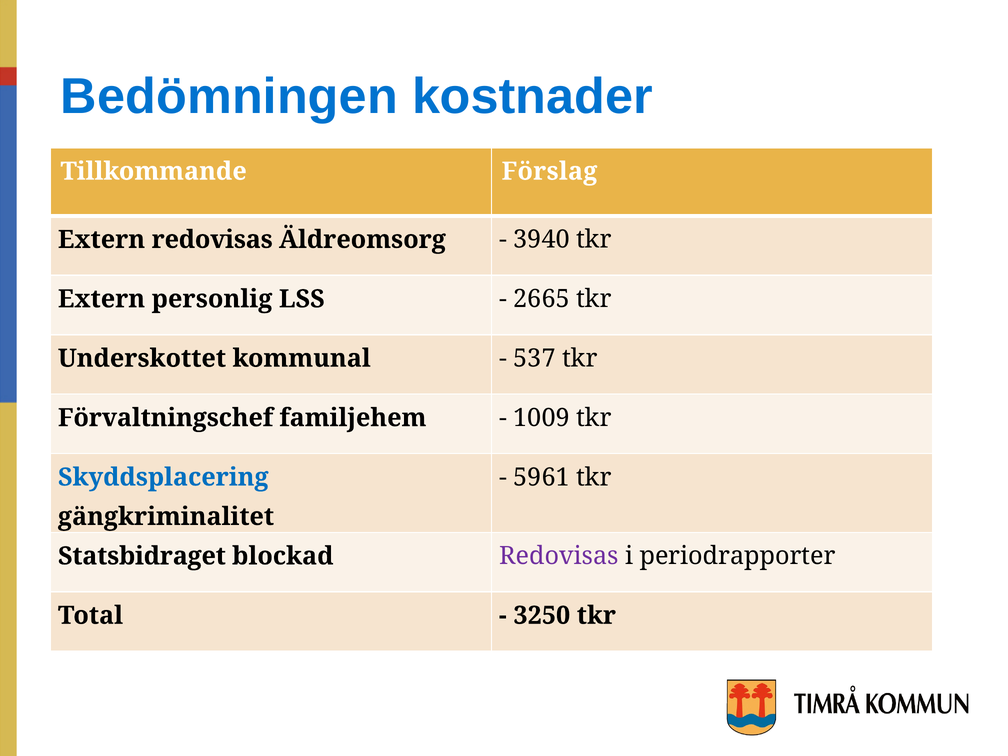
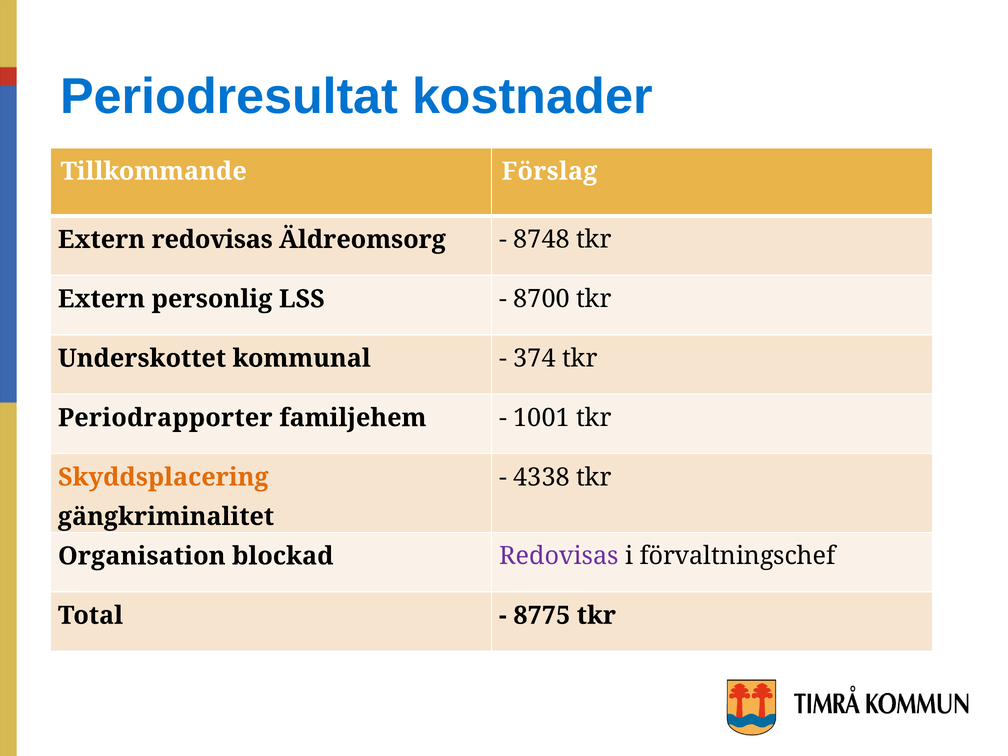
Bedömningen: Bedömningen -> Periodresultat
3940: 3940 -> 8748
2665: 2665 -> 8700
537: 537 -> 374
Förvaltningschef: Förvaltningschef -> Periodrapporter
1009: 1009 -> 1001
Skyddsplacering colour: blue -> orange
5961: 5961 -> 4338
Statsbidraget: Statsbidraget -> Organisation
periodrapporter: periodrapporter -> förvaltningschef
3250: 3250 -> 8775
